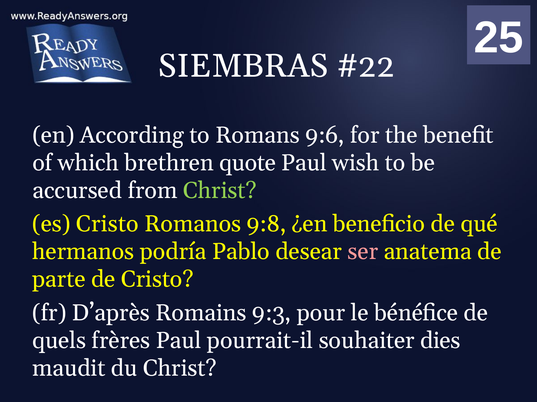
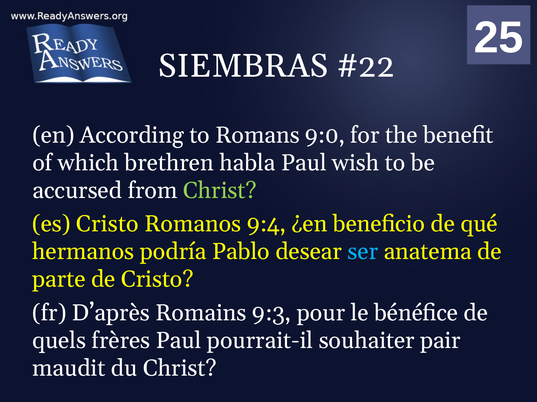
9:6: 9:6 -> 9:0
quote: quote -> habla
9:8: 9:8 -> 9:4
ser colour: pink -> light blue
dies: dies -> pair
